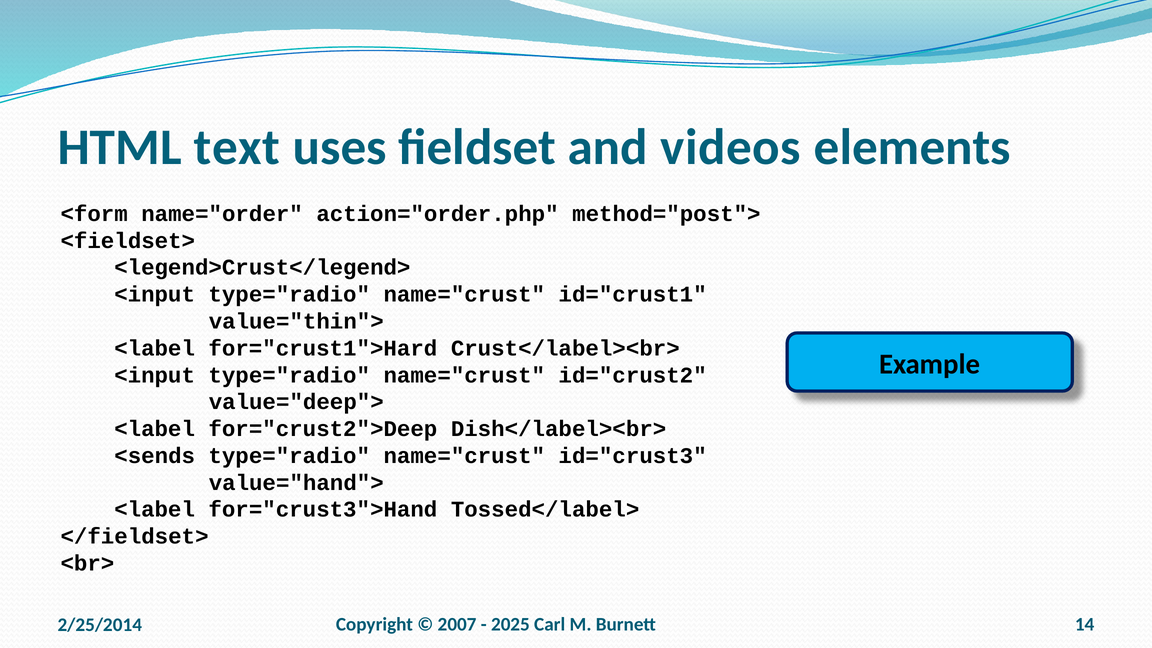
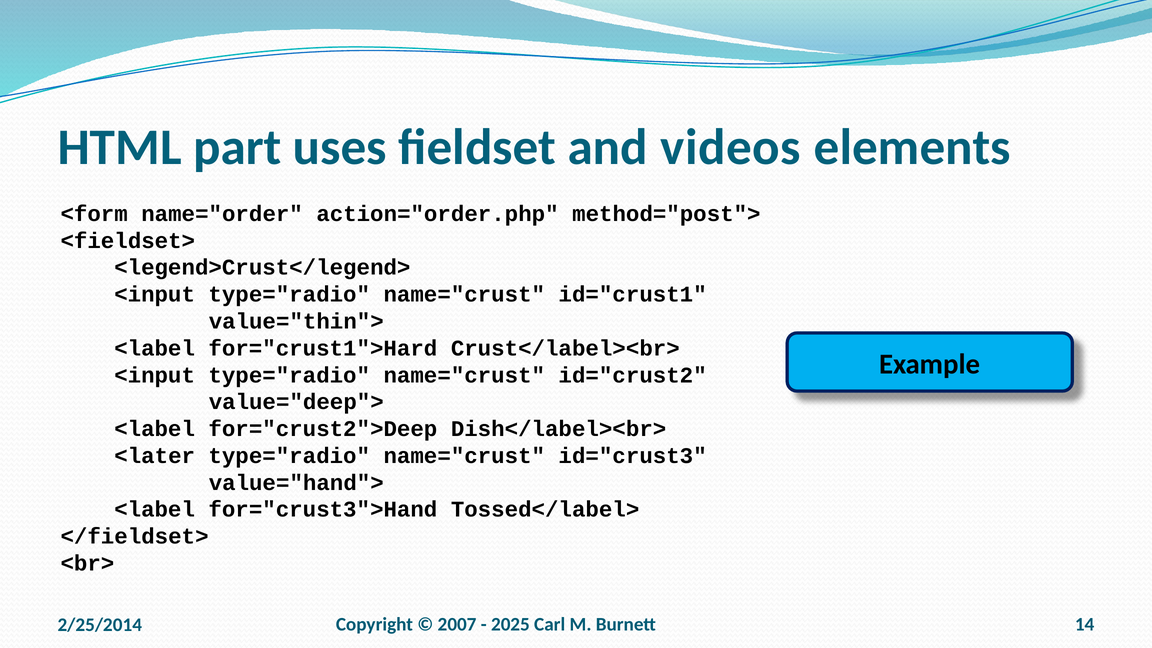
text: text -> part
<sends: <sends -> <later
